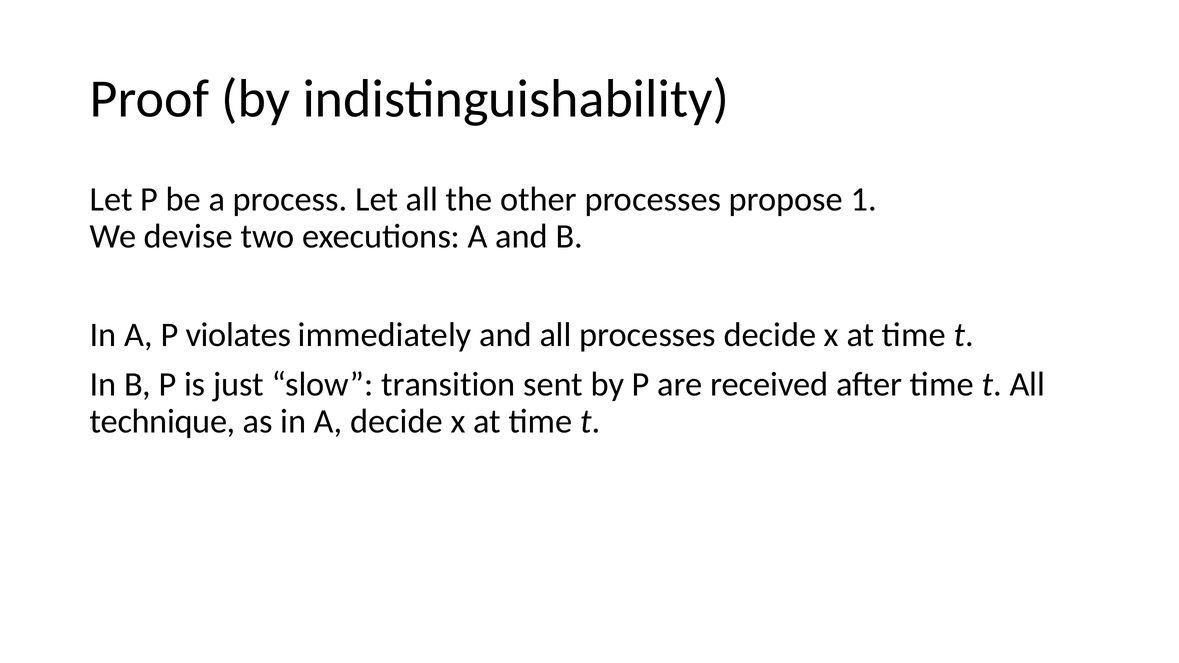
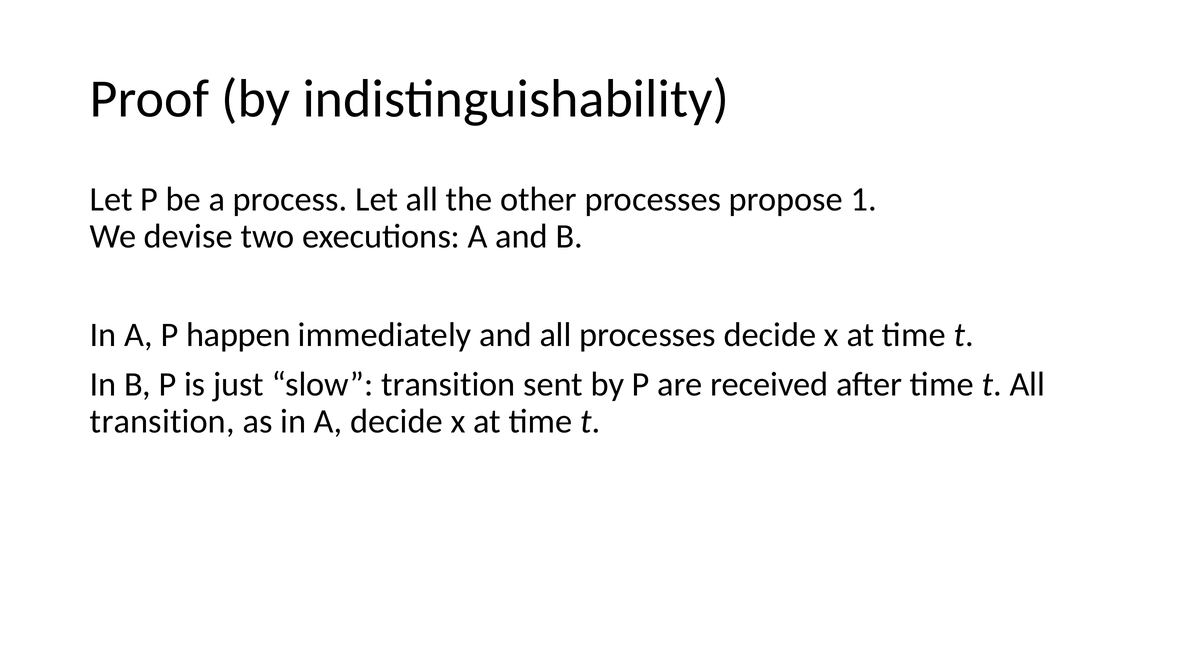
violates: violates -> happen
technique at (163, 421): technique -> transition
